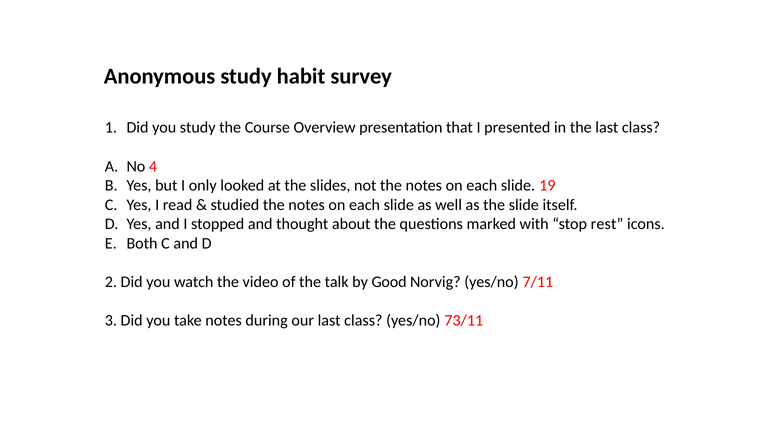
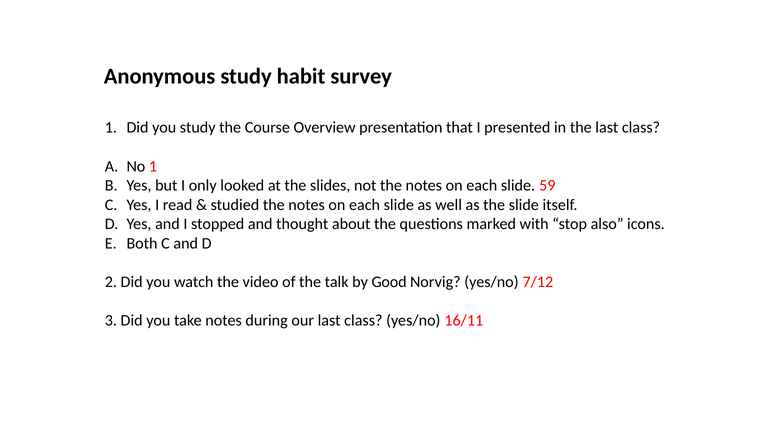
No 4: 4 -> 1
19: 19 -> 59
rest: rest -> also
7/11: 7/11 -> 7/12
73/11: 73/11 -> 16/11
